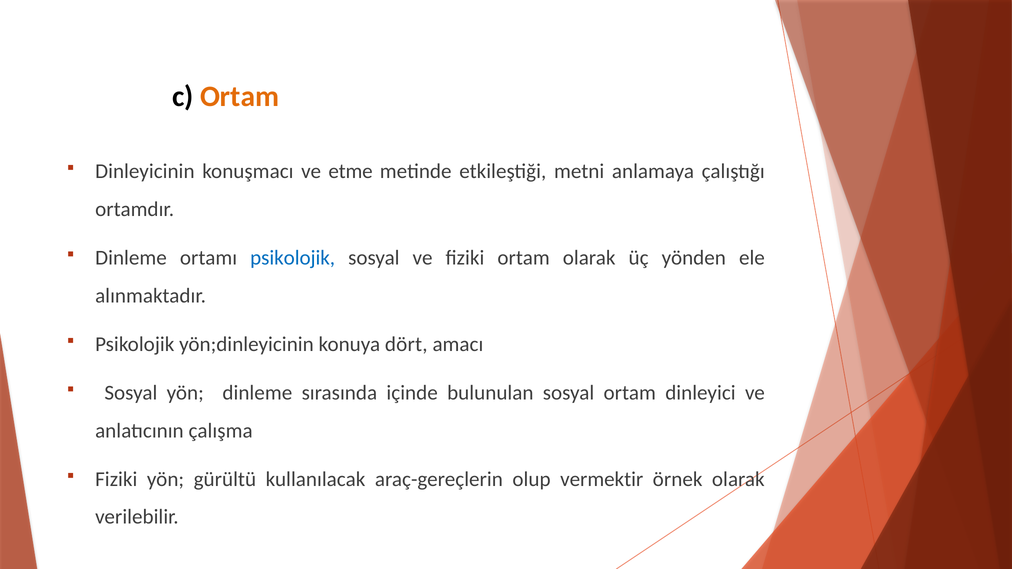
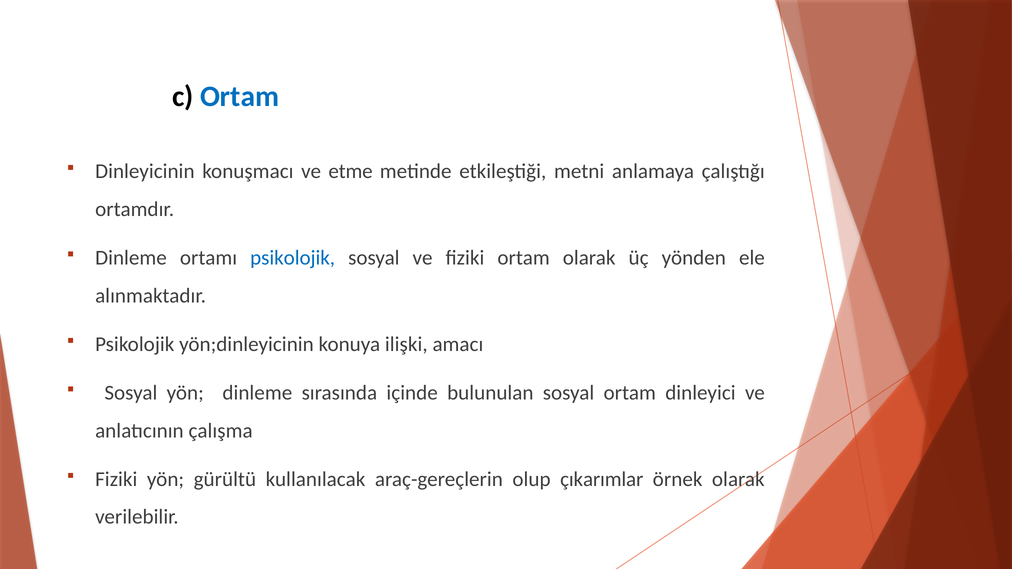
Ortam at (240, 97) colour: orange -> blue
dört: dört -> ilişki
vermektir: vermektir -> çıkarımlar
